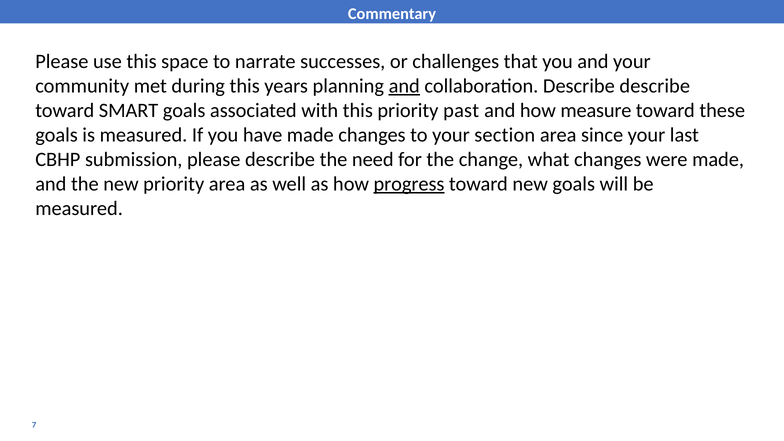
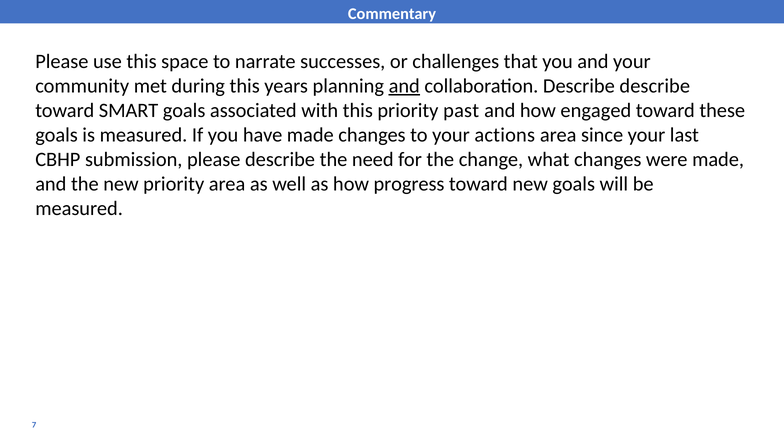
measure: measure -> engaged
section: section -> actions
progress underline: present -> none
